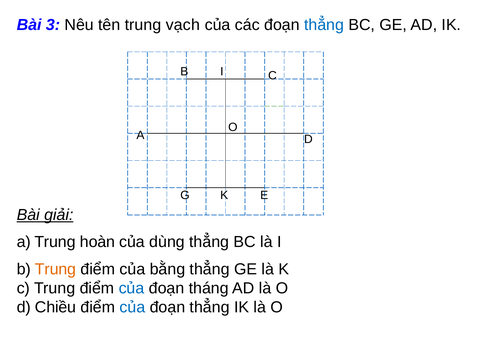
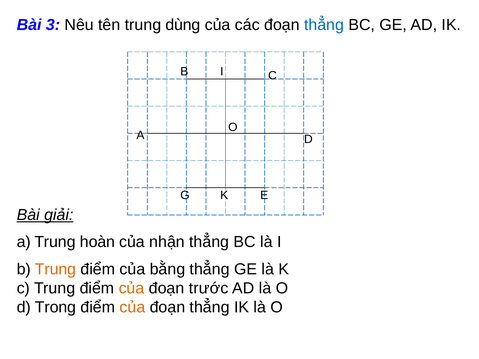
vạch: vạch -> dùng
dùng: dùng -> nhận
của at (132, 288) colour: blue -> orange
tháng: tháng -> trước
Chiều: Chiều -> Trong
của at (132, 308) colour: blue -> orange
